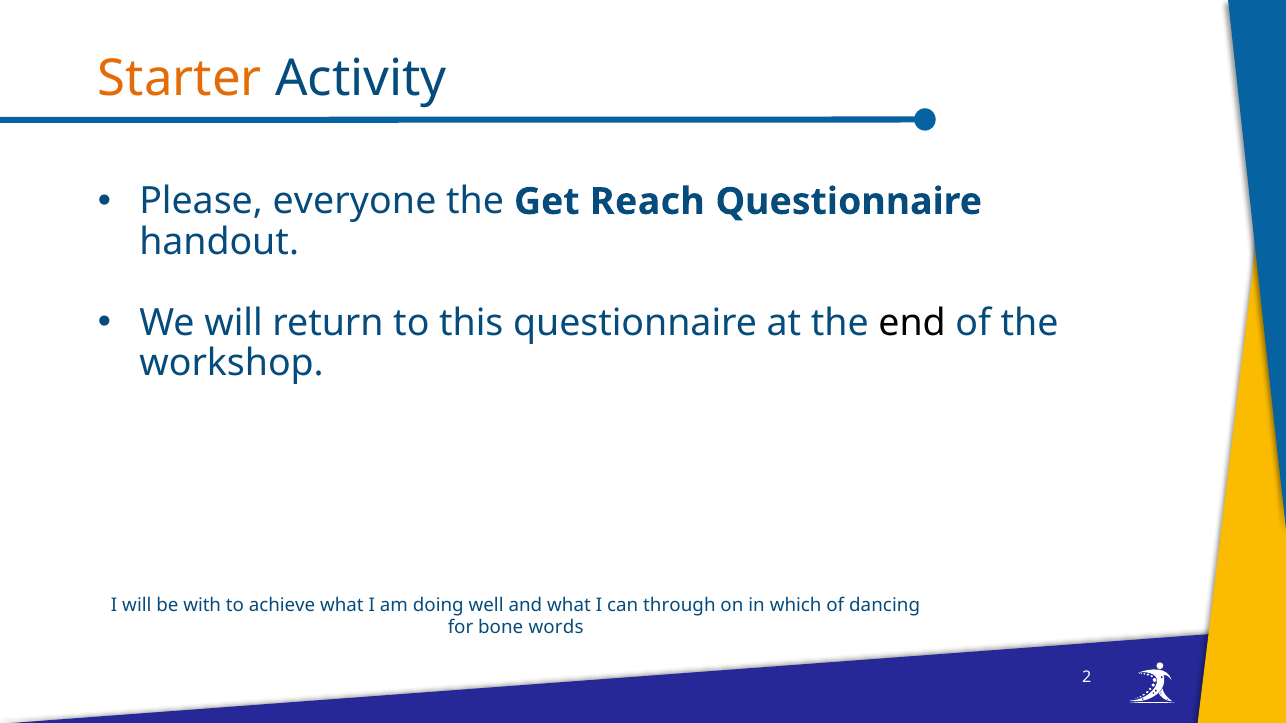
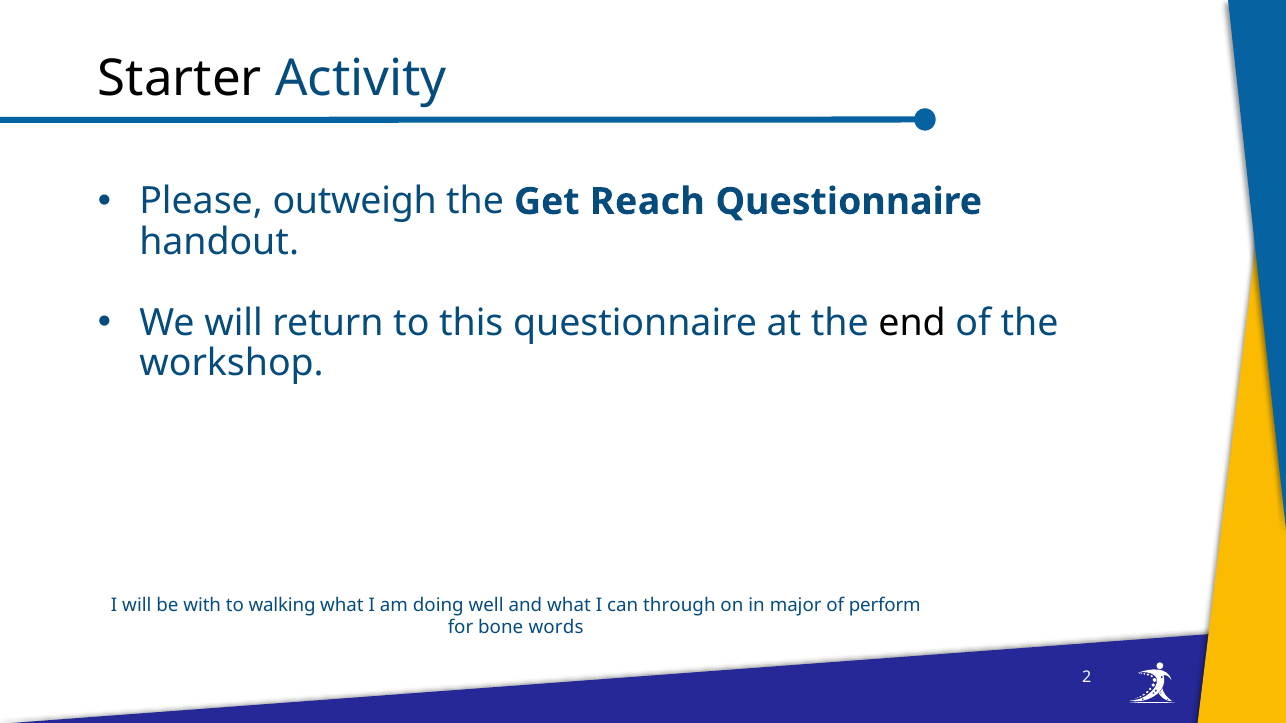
Starter colour: orange -> black
everyone: everyone -> outweigh
achieve: achieve -> walking
which: which -> major
dancing: dancing -> perform
